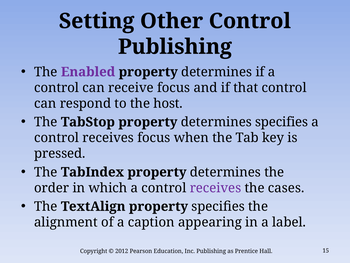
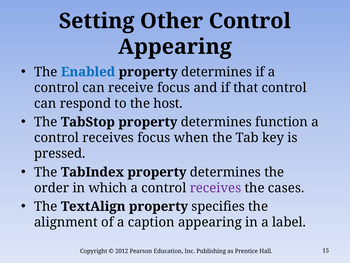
Publishing at (175, 47): Publishing -> Appearing
Enabled colour: purple -> blue
determines specifies: specifies -> function
